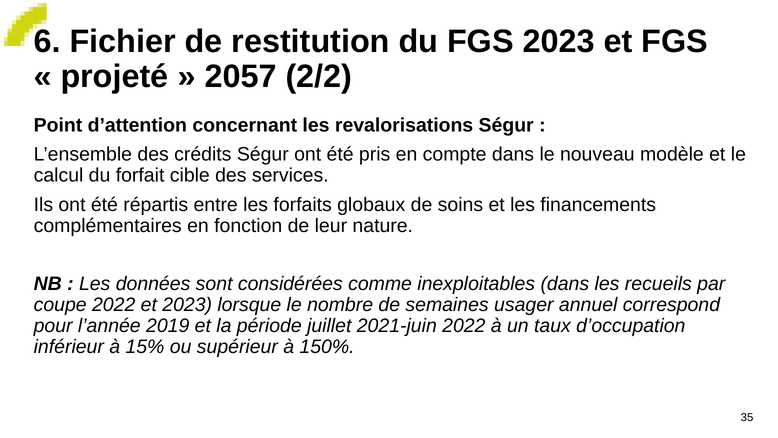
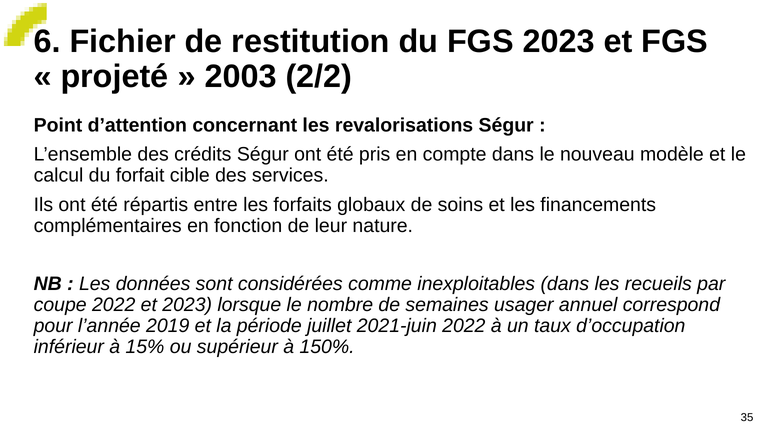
2057: 2057 -> 2003
